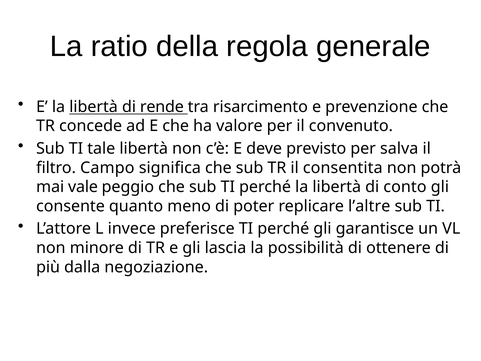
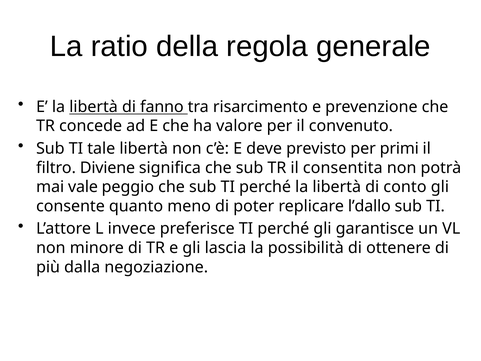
rende: rende -> fanno
salva: salva -> primi
Campo: Campo -> Diviene
l’altre: l’altre -> l’dallo
